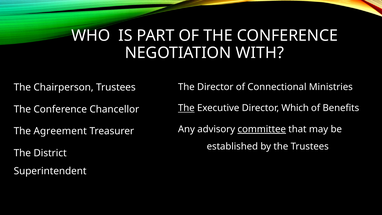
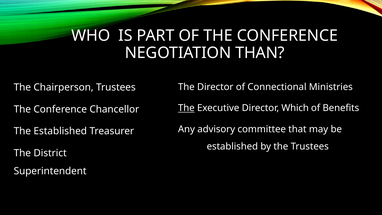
WITH: WITH -> THAN
committee underline: present -> none
The Agreement: Agreement -> Established
